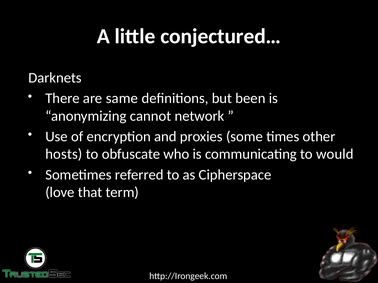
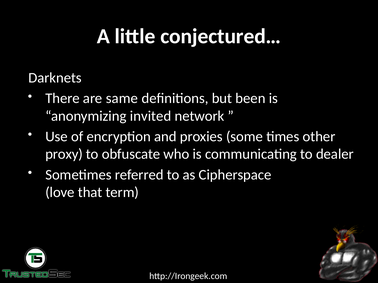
cannot: cannot -> invited
hosts: hosts -> proxy
would: would -> dealer
